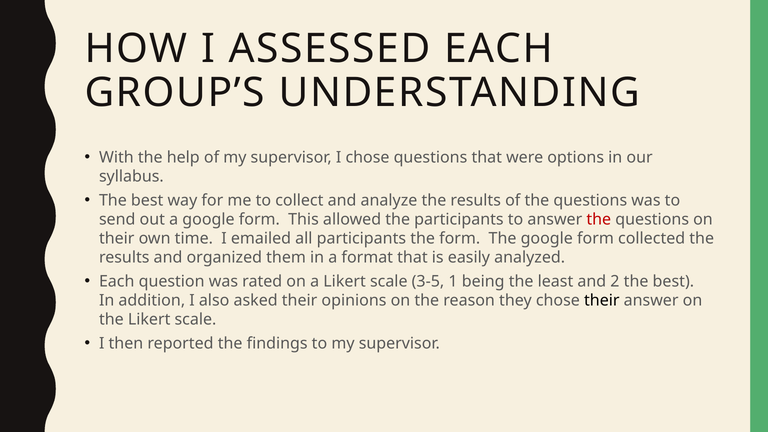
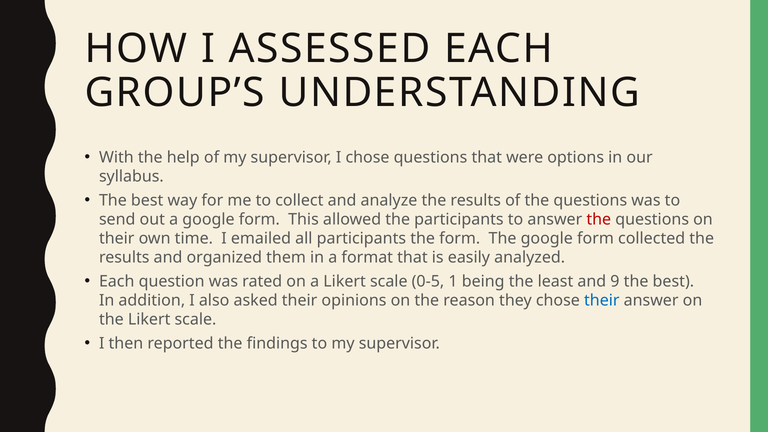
3-5: 3-5 -> 0-5
2: 2 -> 9
their at (602, 300) colour: black -> blue
